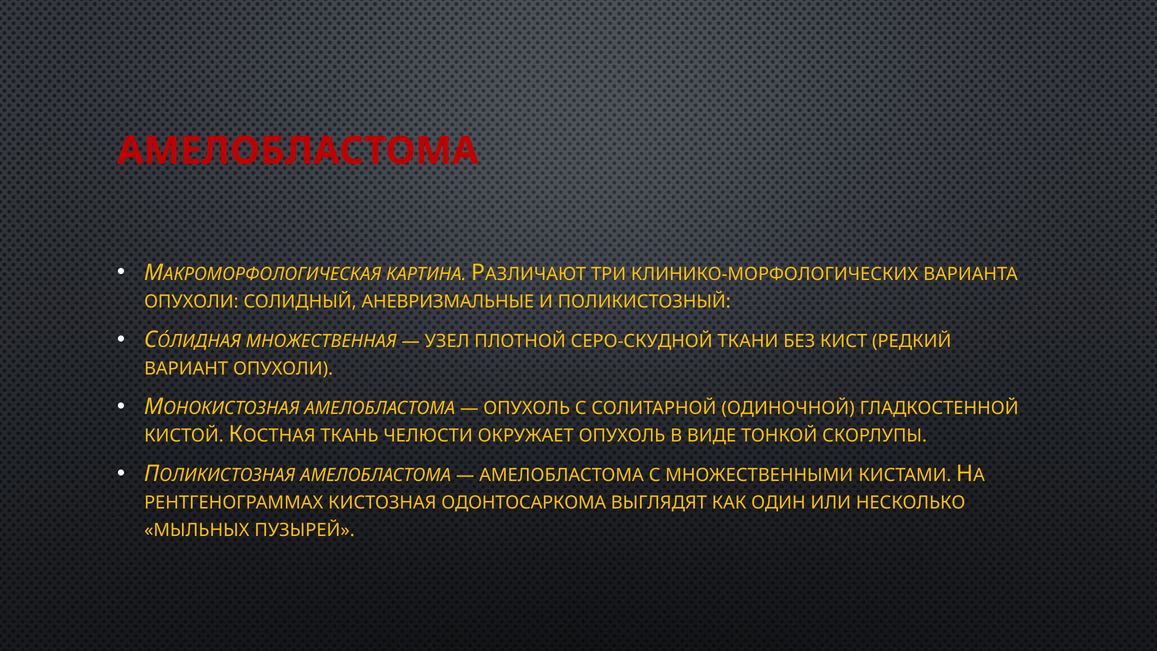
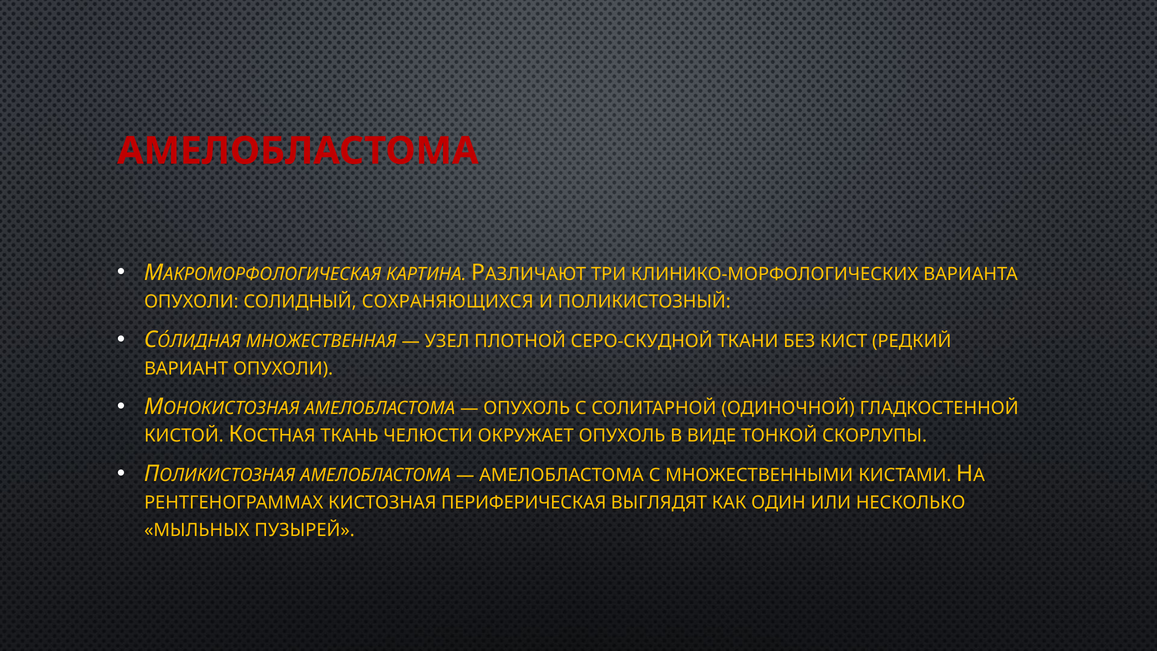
АНЕВРИЗМАЛЬНЫЕ: АНЕВРИЗМАЛЬНЫЕ -> СОХРАНЯЮЩИХСЯ
ОДОНТОСАРКОМА: ОДОНТОСАРКОМА -> ПЕРИФЕРИЧЕСКАЯ
